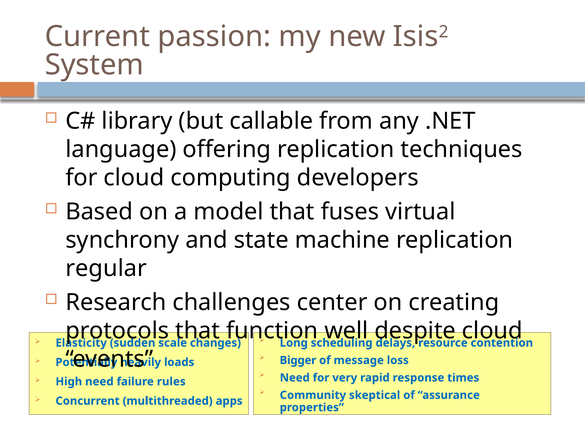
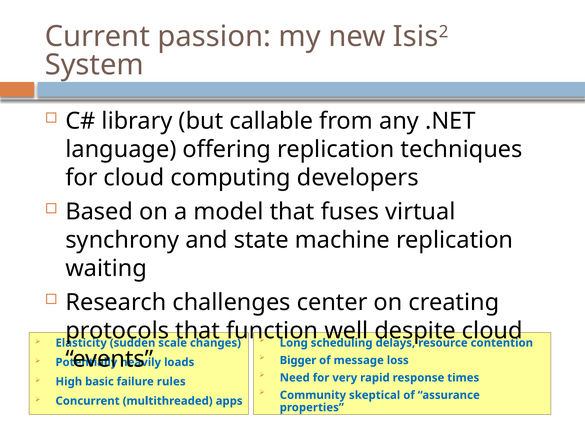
regular: regular -> waiting
High need: need -> basic
